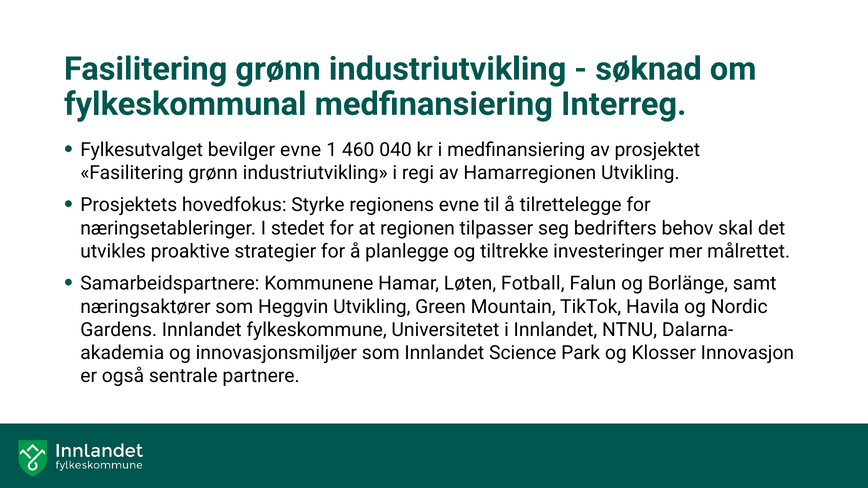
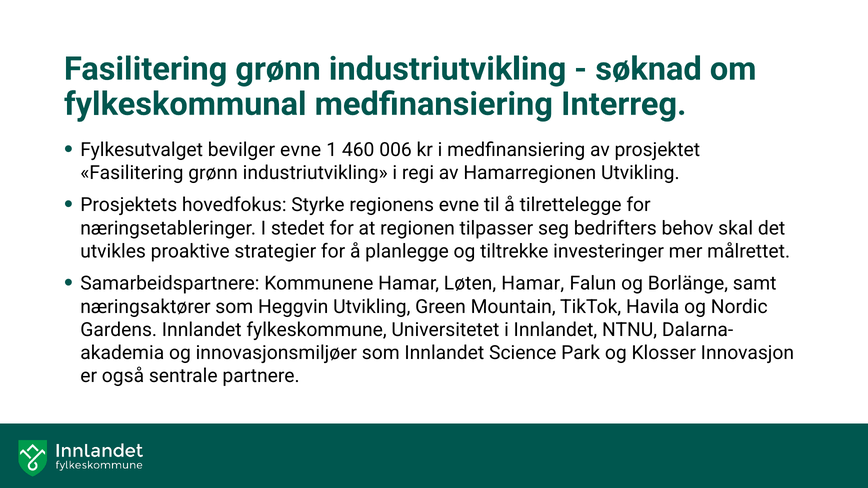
040: 040 -> 006
Løten Fotball: Fotball -> Hamar
